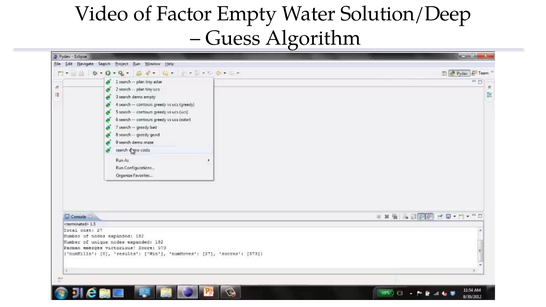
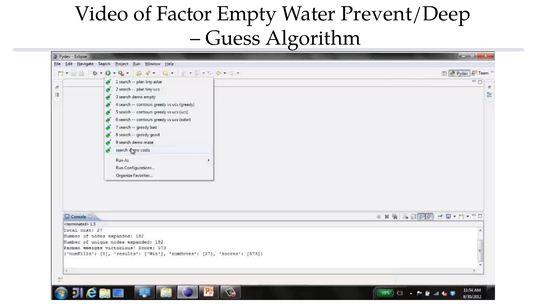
Solution/Deep: Solution/Deep -> Prevent/Deep
